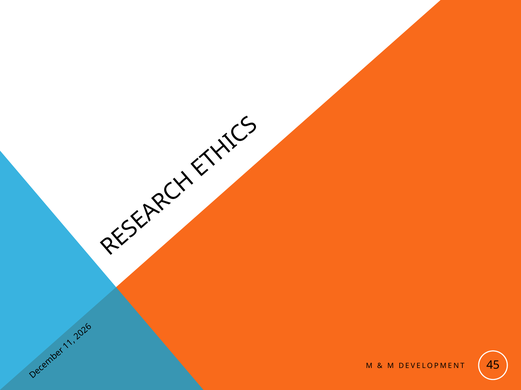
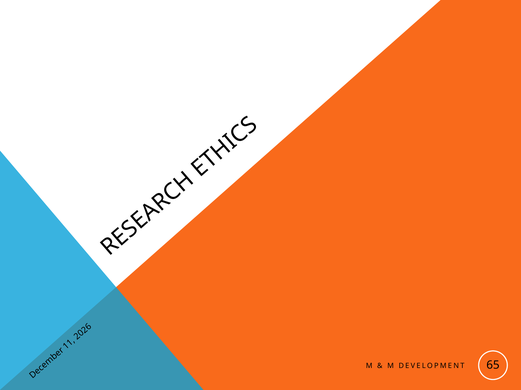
45: 45 -> 65
